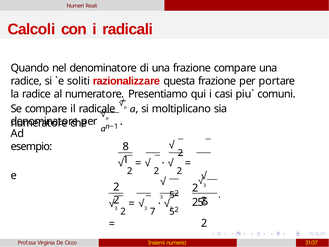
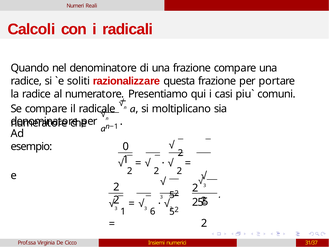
8: 8 -> 0
2 at (123, 212): 2 -> 1
7: 7 -> 6
